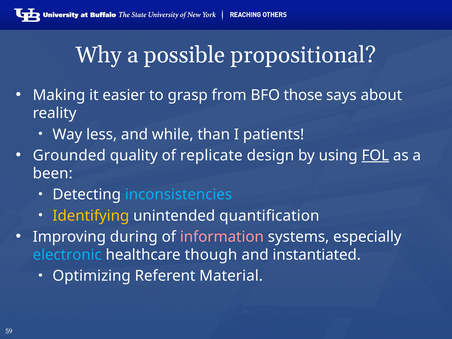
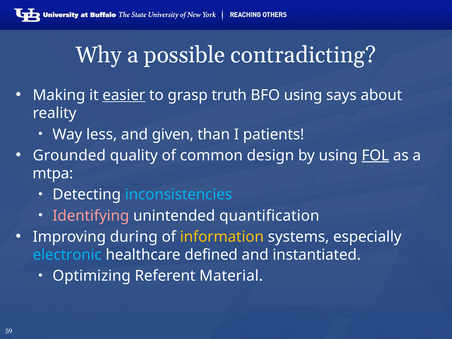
propositional: propositional -> contradicting
easier underline: none -> present
from: from -> truth
BFO those: those -> using
while: while -> given
replicate: replicate -> common
been: been -> mtpa
Identifying colour: yellow -> pink
information colour: pink -> yellow
though: though -> defined
